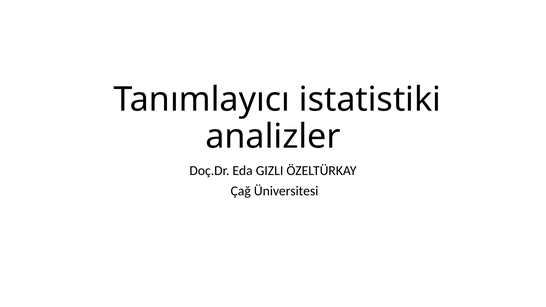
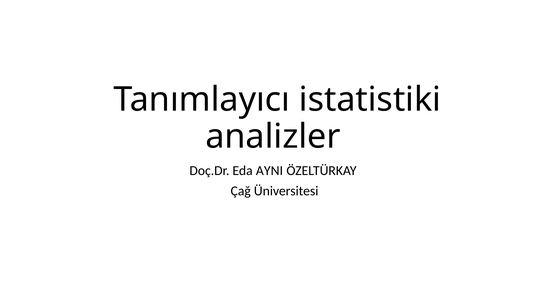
GIZLI: GIZLI -> AYNI
